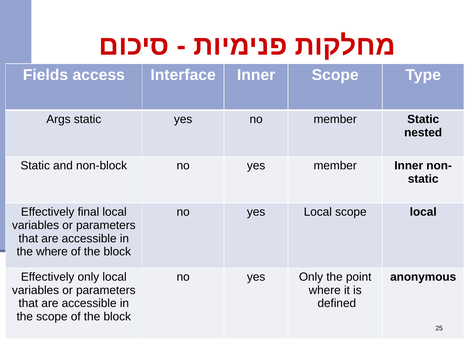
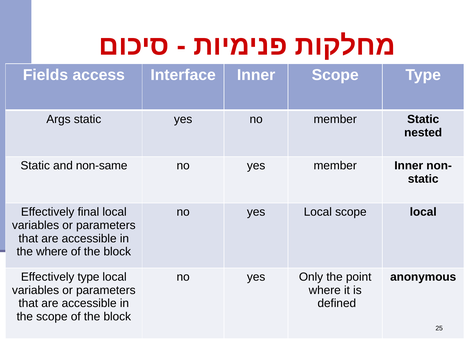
non-block: non-block -> non-same
Effectively only: only -> type
